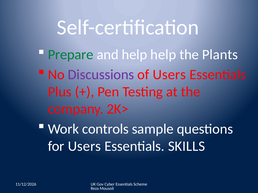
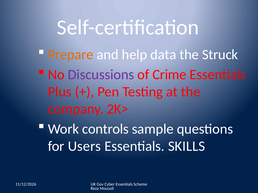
Prepare colour: green -> orange
help help: help -> data
Plants: Plants -> Struck
of Users: Users -> Crime
